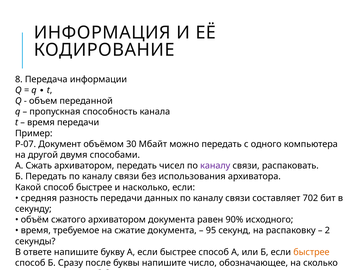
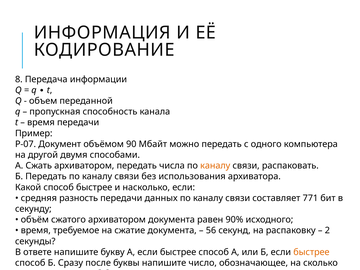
30: 30 -> 90
чисел: чисел -> числа
каналу at (215, 166) colour: purple -> orange
702: 702 -> 771
95: 95 -> 56
